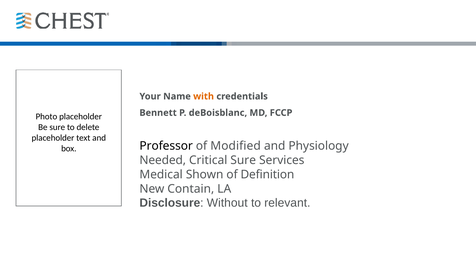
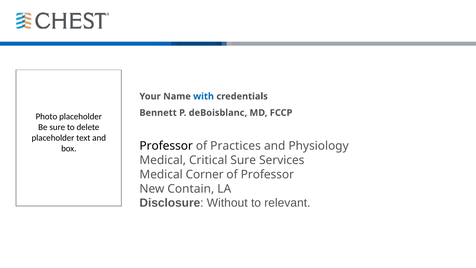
with colour: orange -> blue
Modified: Modified -> Practices
Needed at (163, 160): Needed -> Medical
Shown: Shown -> Corner
of Definition: Definition -> Professor
